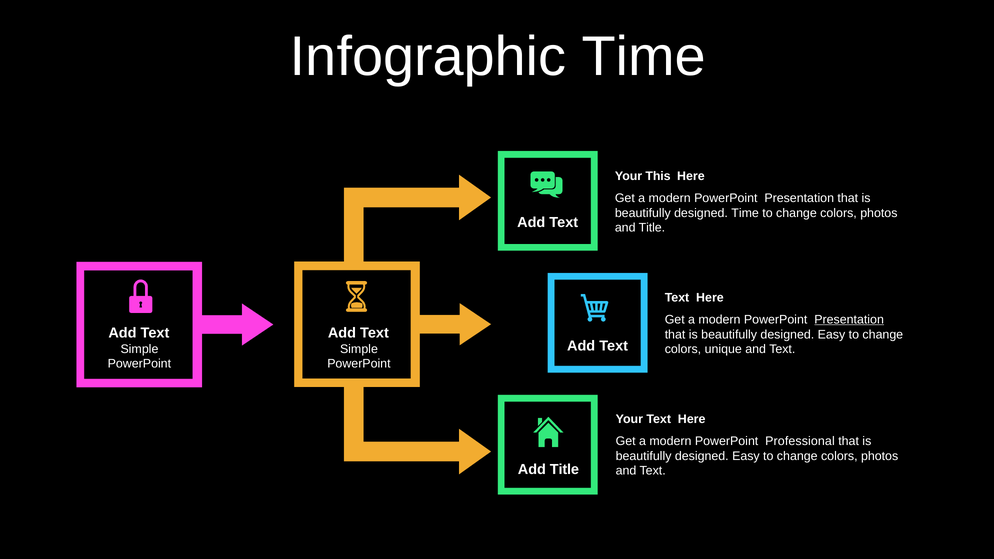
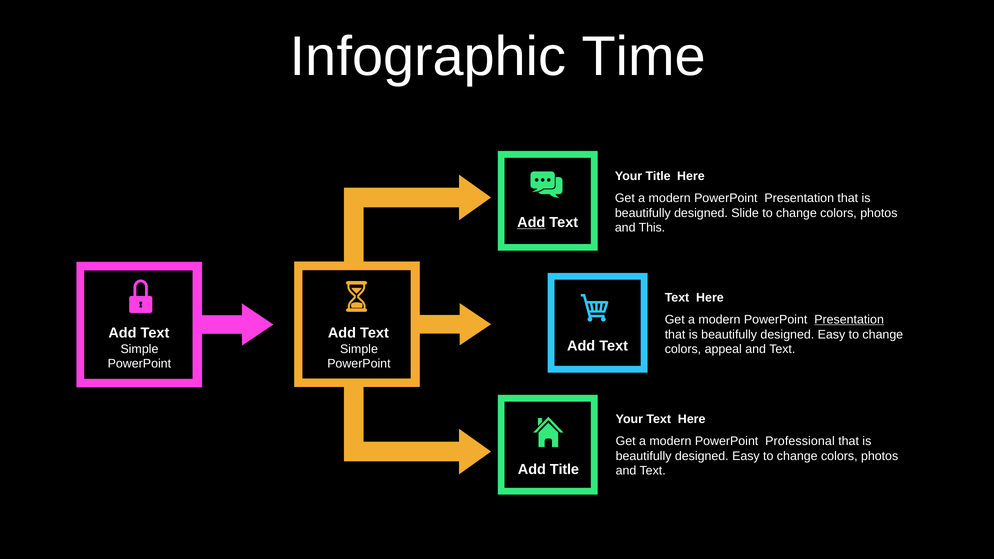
Your This: This -> Title
designed Time: Time -> Slide
Add at (531, 223) underline: none -> present
and Title: Title -> This
unique: unique -> appeal
